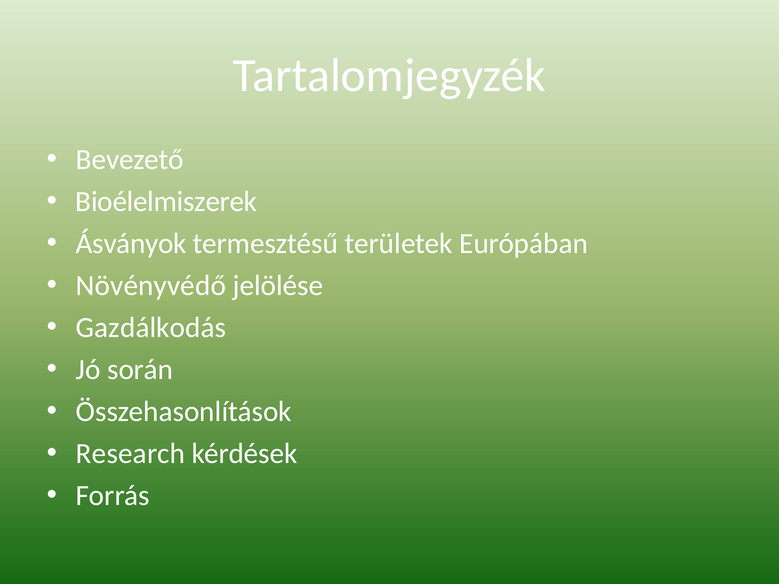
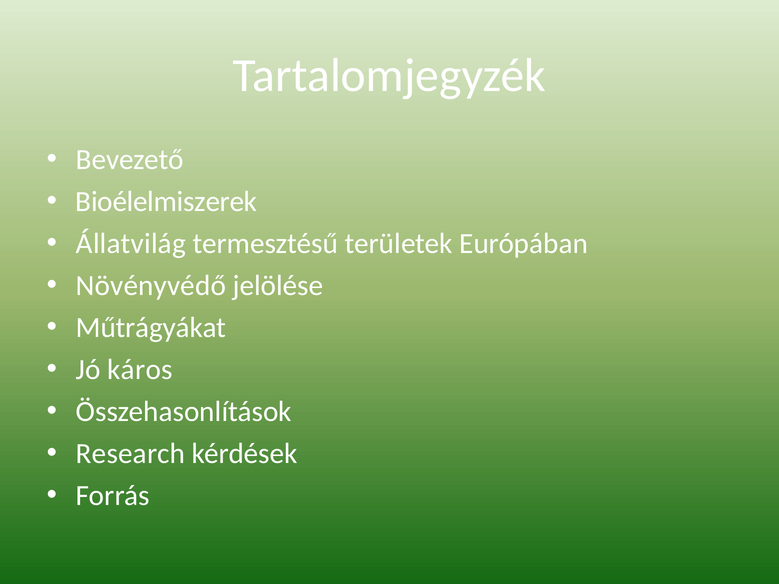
Ásványok: Ásványok -> Állatvilág
Gazdálkodás: Gazdálkodás -> Műtrágyákat
során: során -> káros
